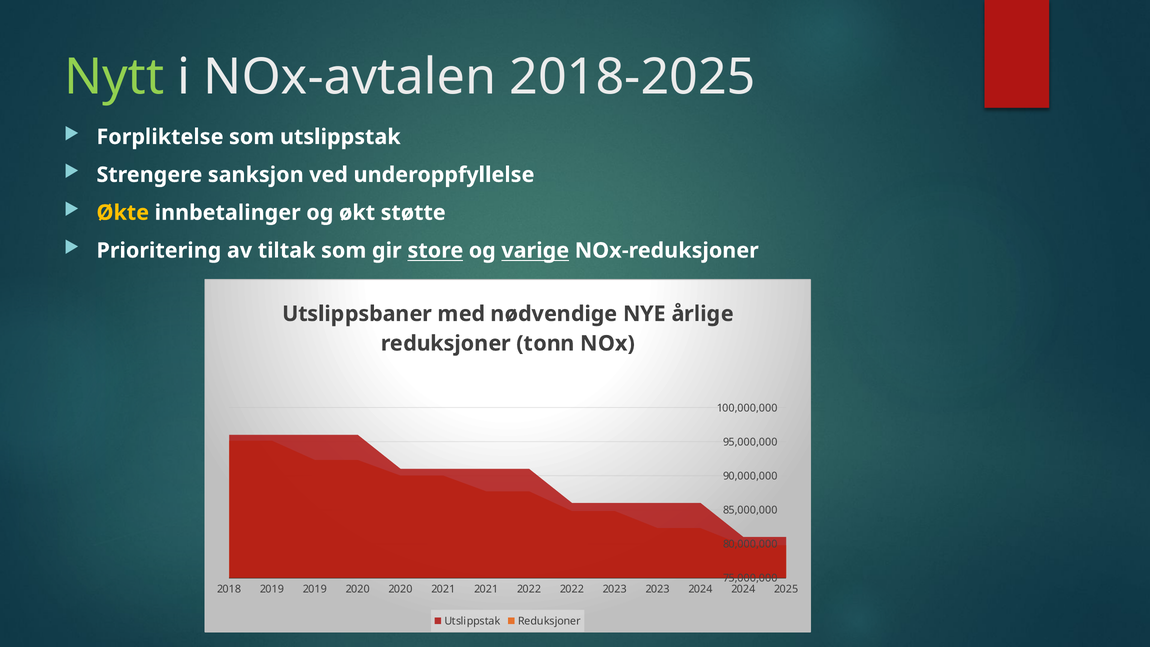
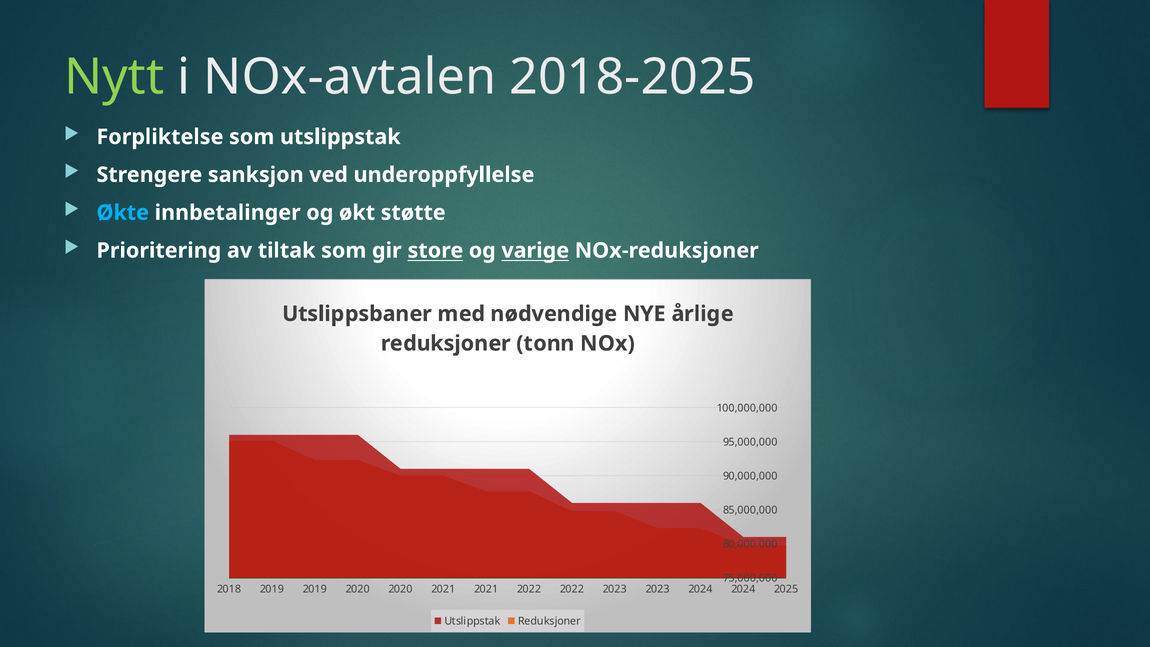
Økte colour: yellow -> light blue
